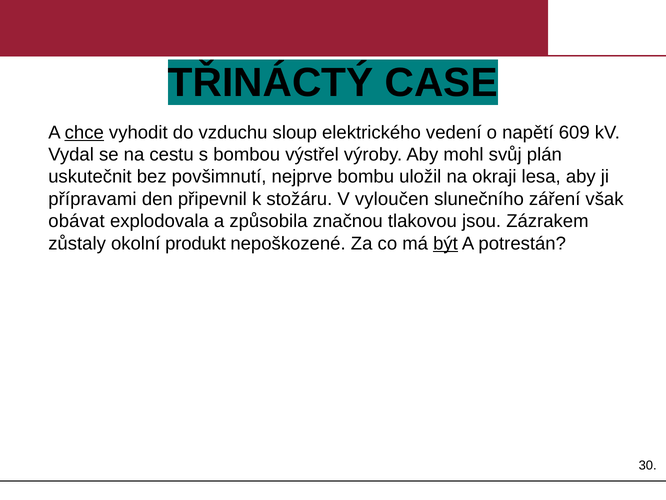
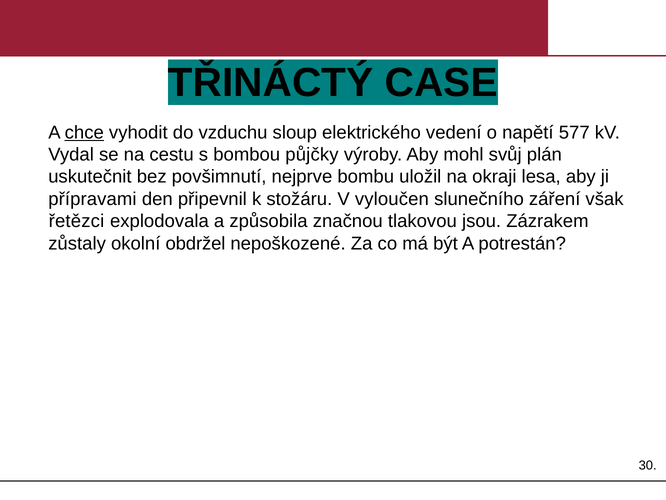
609: 609 -> 577
výstřel: výstřel -> půjčky
obávat: obávat -> řetězci
produkt: produkt -> obdržel
být underline: present -> none
